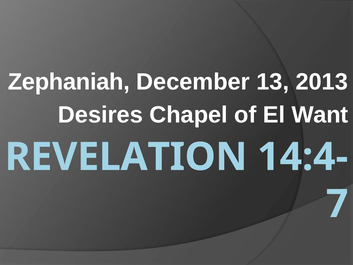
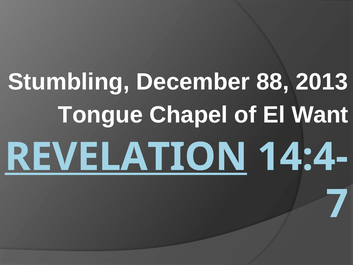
Zephaniah: Zephaniah -> Stumbling
13: 13 -> 88
Desires: Desires -> Tongue
REVELATION underline: none -> present
